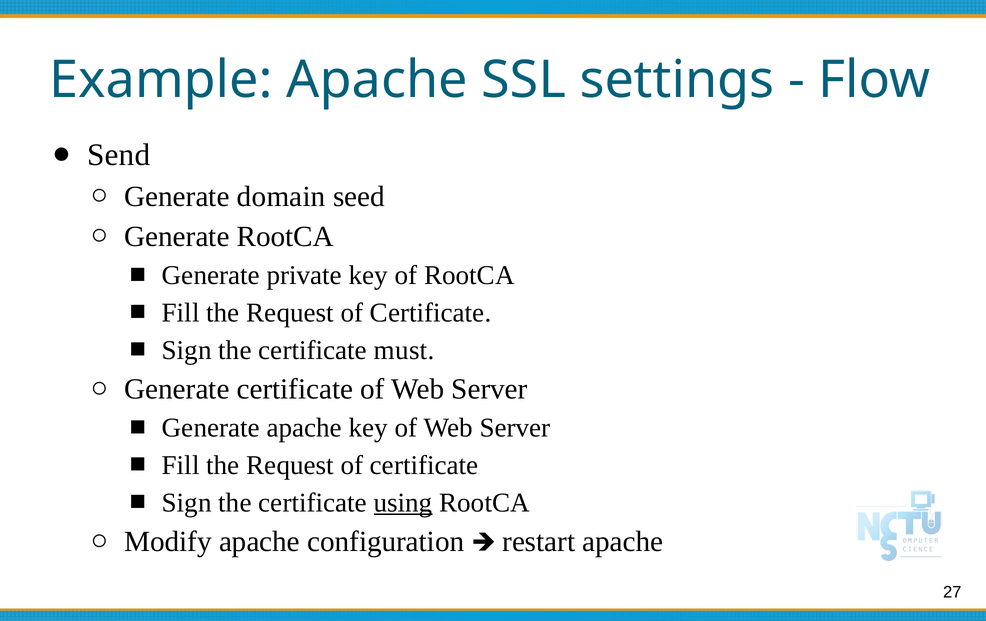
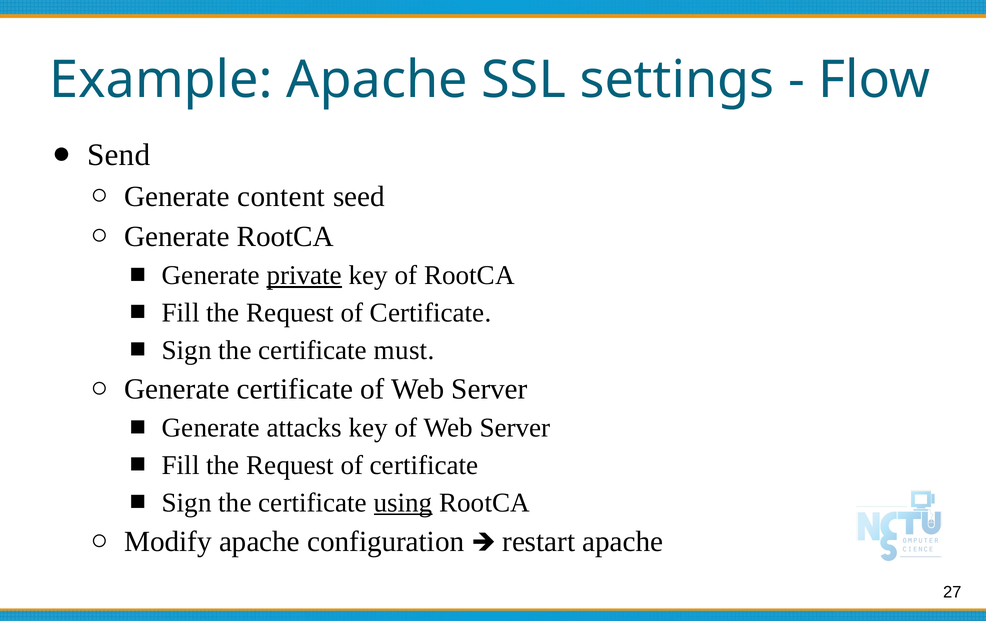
domain: domain -> content
private underline: none -> present
Generate apache: apache -> attacks
